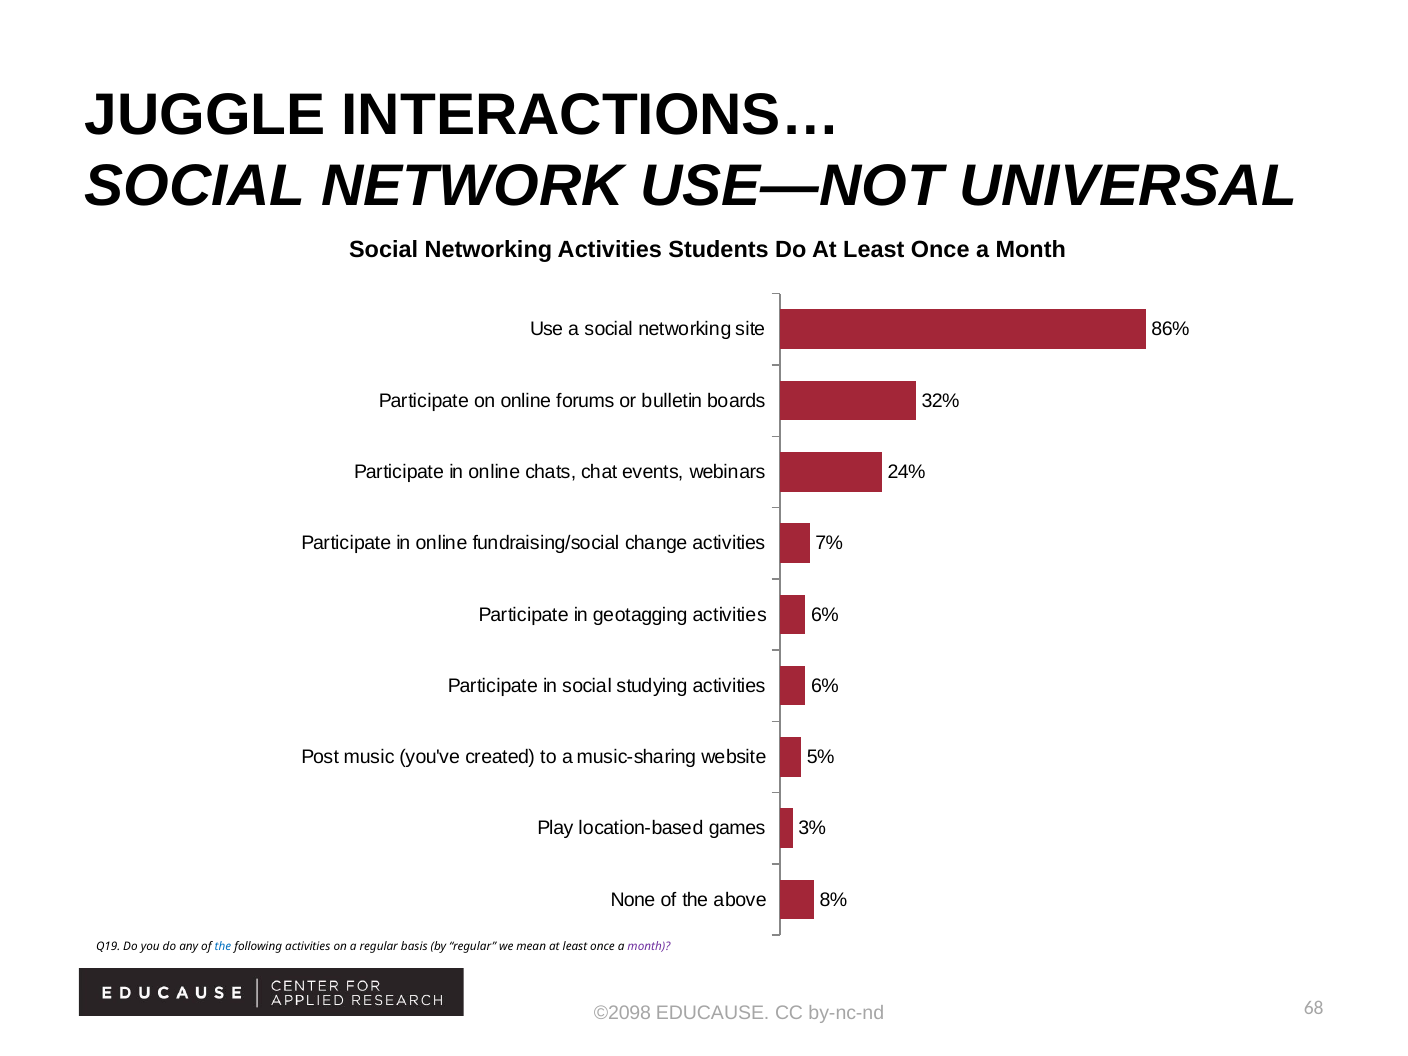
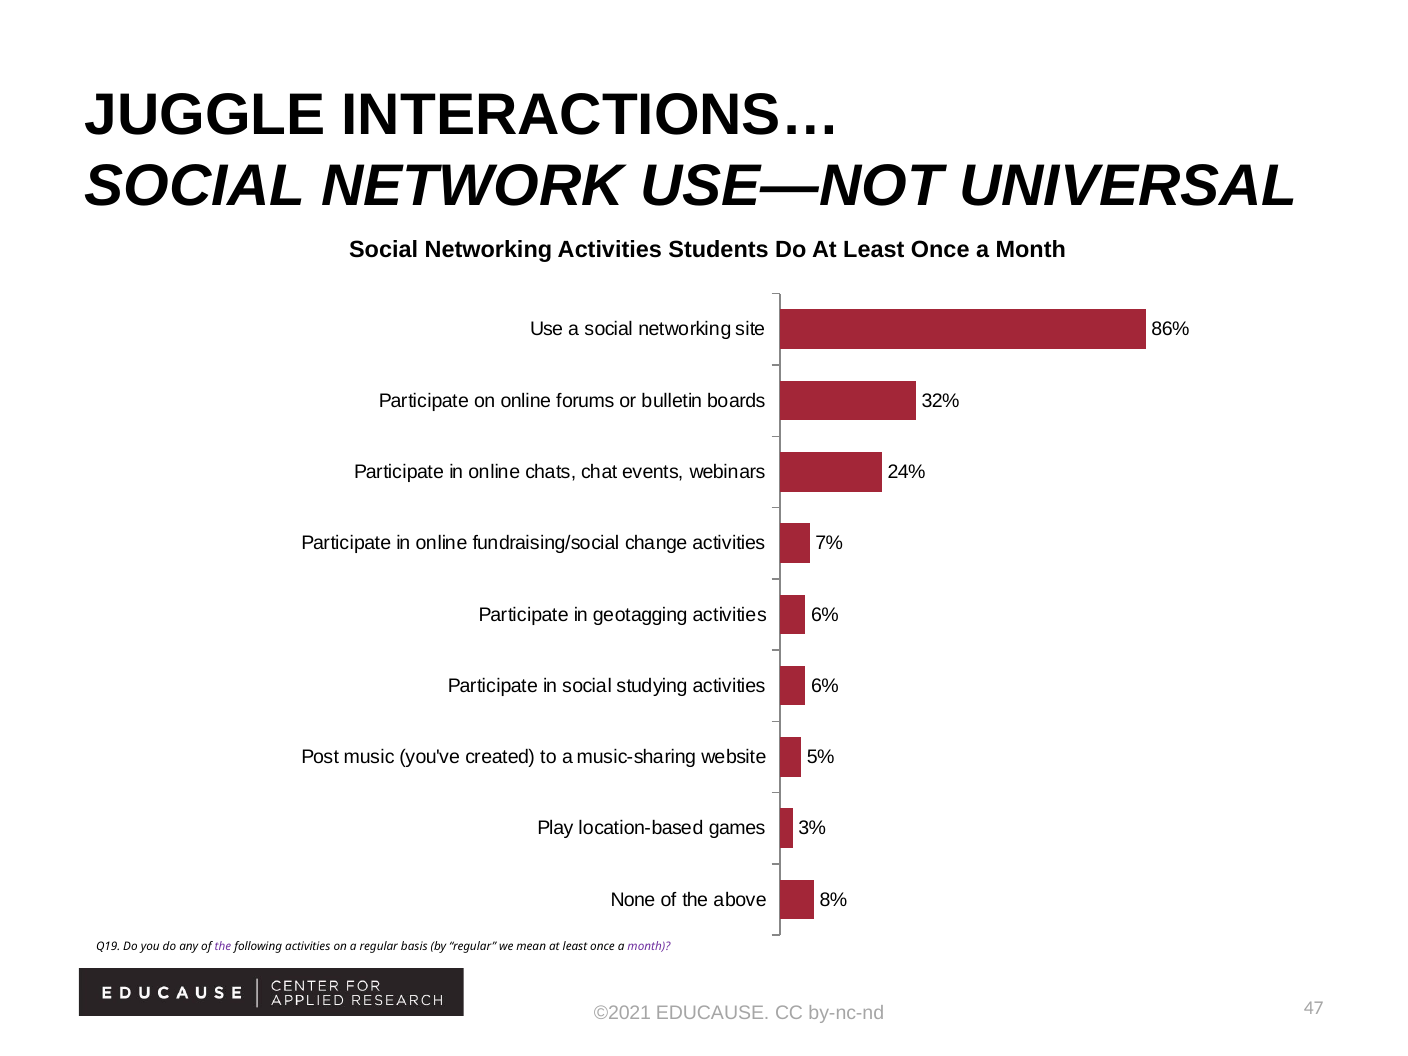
the at (223, 946) colour: blue -> purple
©2098: ©2098 -> ©2021
68: 68 -> 47
